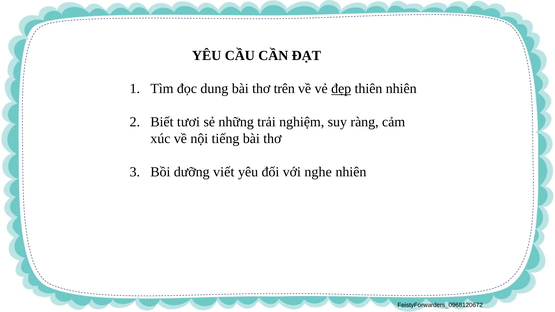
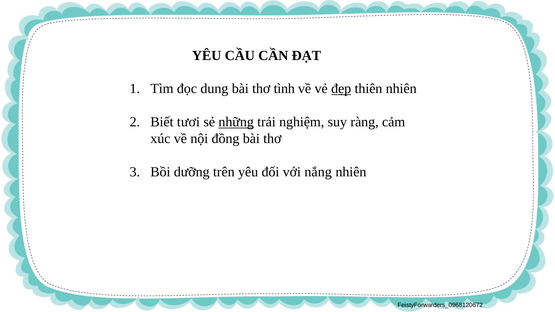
trên: trên -> tình
những underline: none -> present
tiếng: tiếng -> đồng
viết: viết -> trên
nghe: nghe -> nắng
